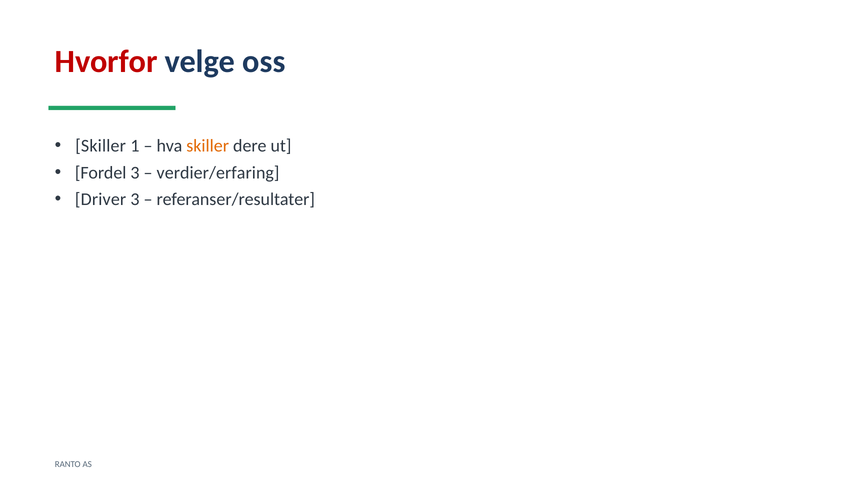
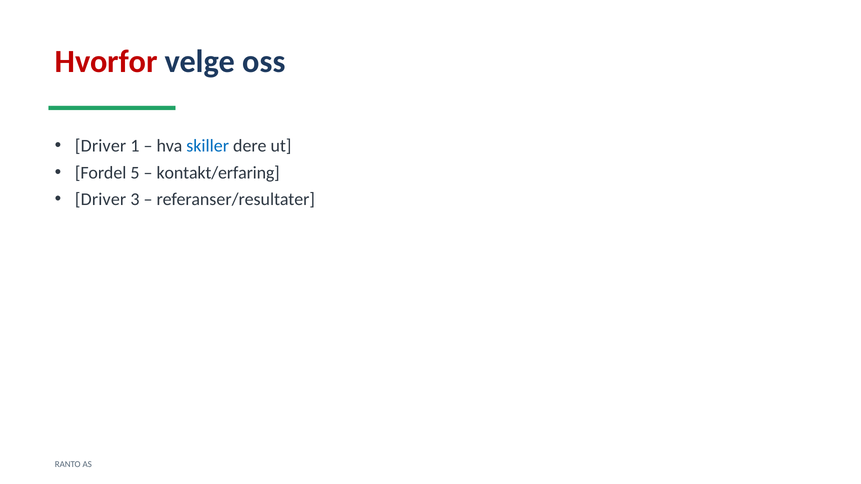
Skiller at (101, 146): Skiller -> Driver
skiller at (208, 146) colour: orange -> blue
Fordel 3: 3 -> 5
verdier/erfaring: verdier/erfaring -> kontakt/erfaring
